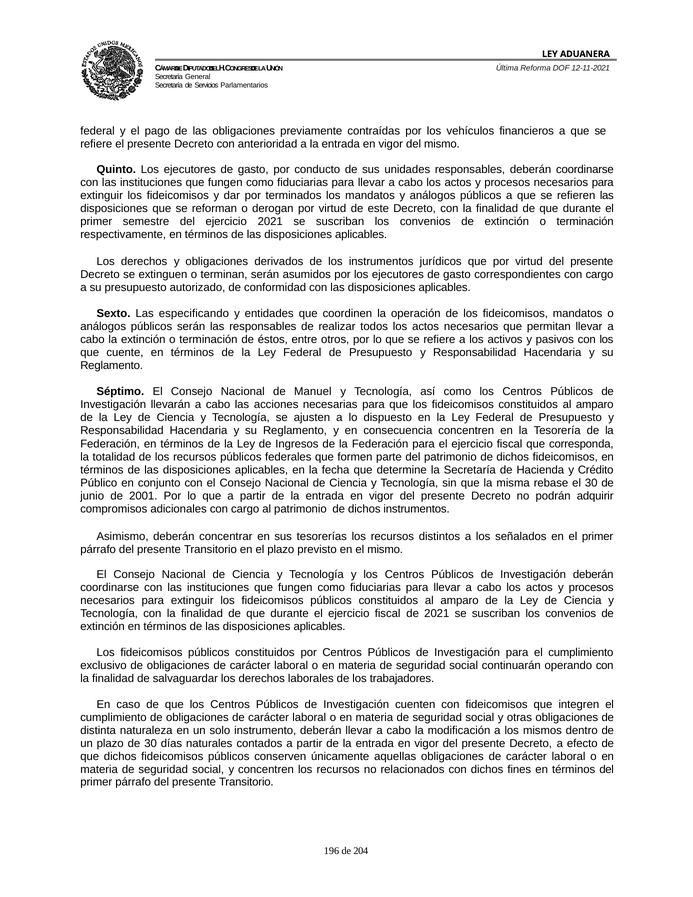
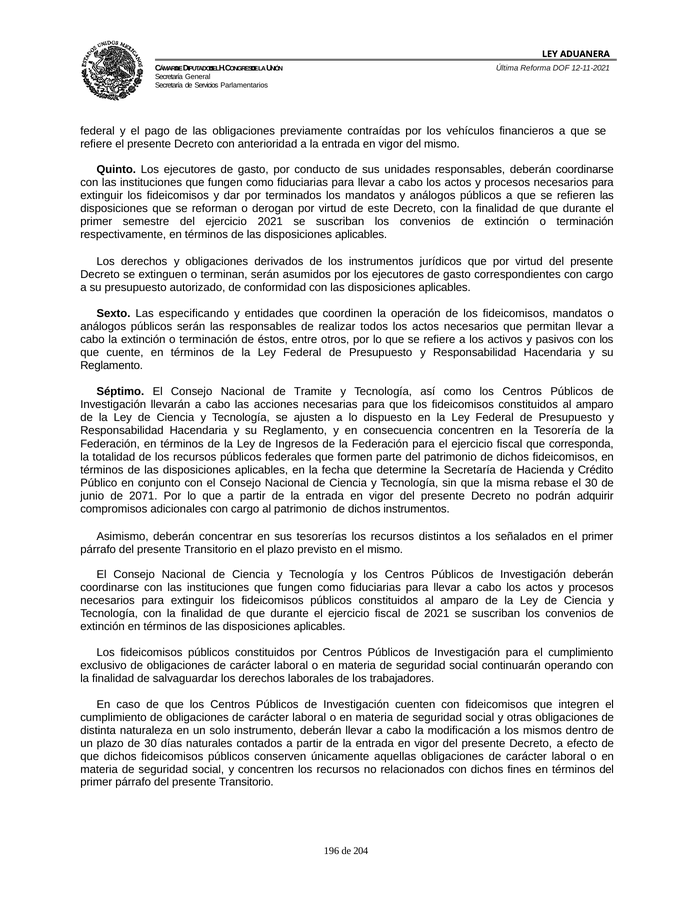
Manuel: Manuel -> Tramite
2001: 2001 -> 2071
